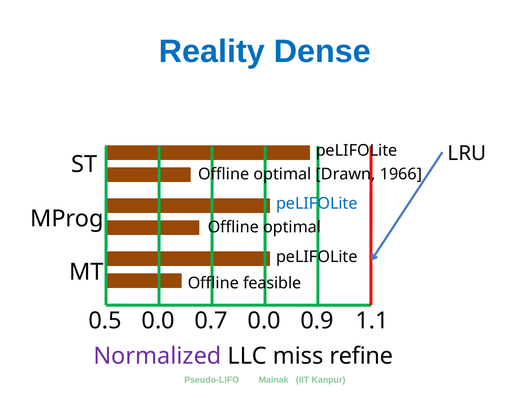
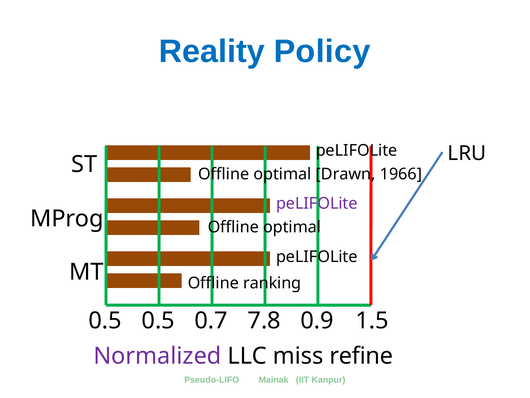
Dense: Dense -> Policy
peLIFOLite at (317, 203) colour: blue -> purple
feasible: feasible -> ranking
0.5 0.0: 0.0 -> 0.5
0.7 0.0: 0.0 -> 7.8
1.1: 1.1 -> 1.5
